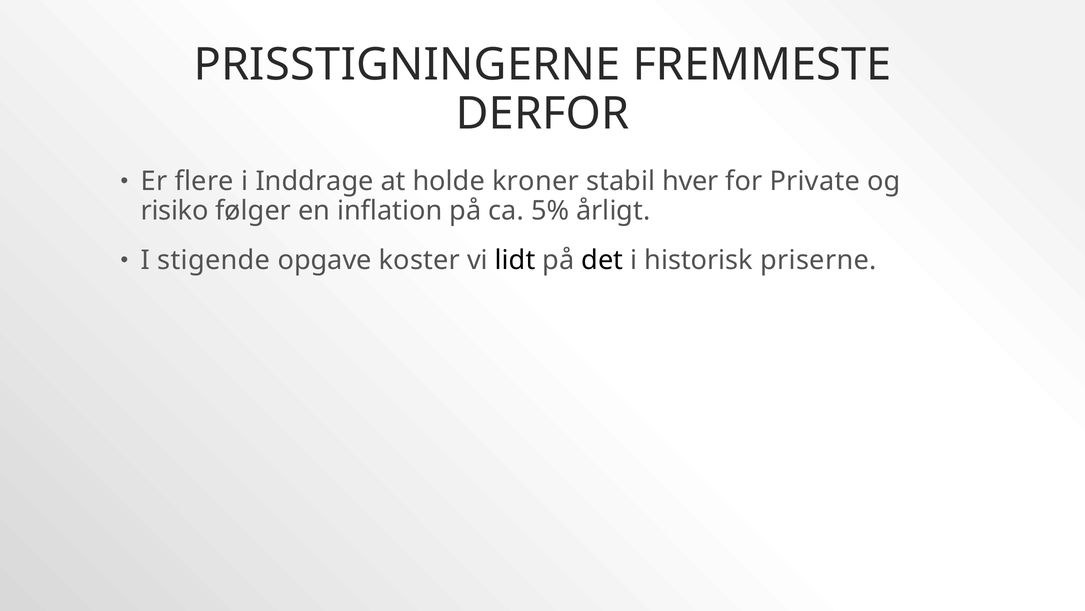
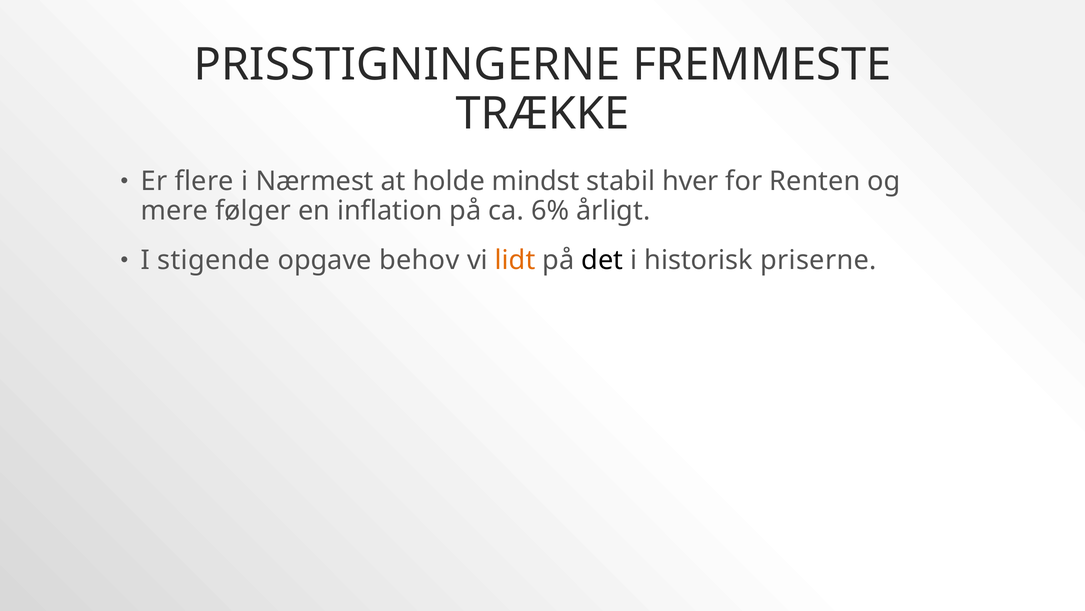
DERFOR: DERFOR -> TRÆKKE
Inddrage: Inddrage -> Nærmest
kroner: kroner -> mindst
Private: Private -> Renten
risiko: risiko -> mere
5%: 5% -> 6%
koster: koster -> behov
lidt colour: black -> orange
